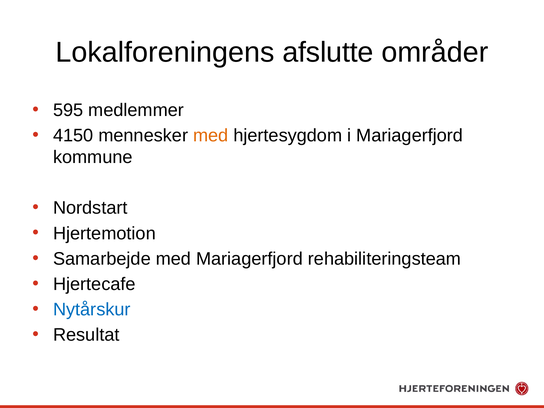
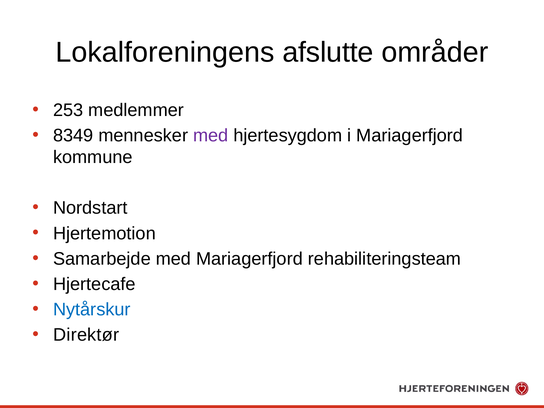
595: 595 -> 253
4150: 4150 -> 8349
med at (211, 135) colour: orange -> purple
Resultat: Resultat -> Direktør
